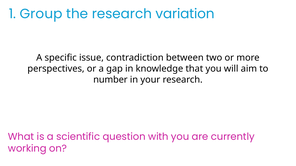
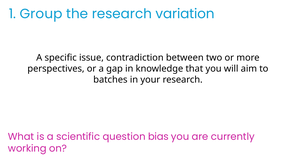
number: number -> batches
with: with -> bias
